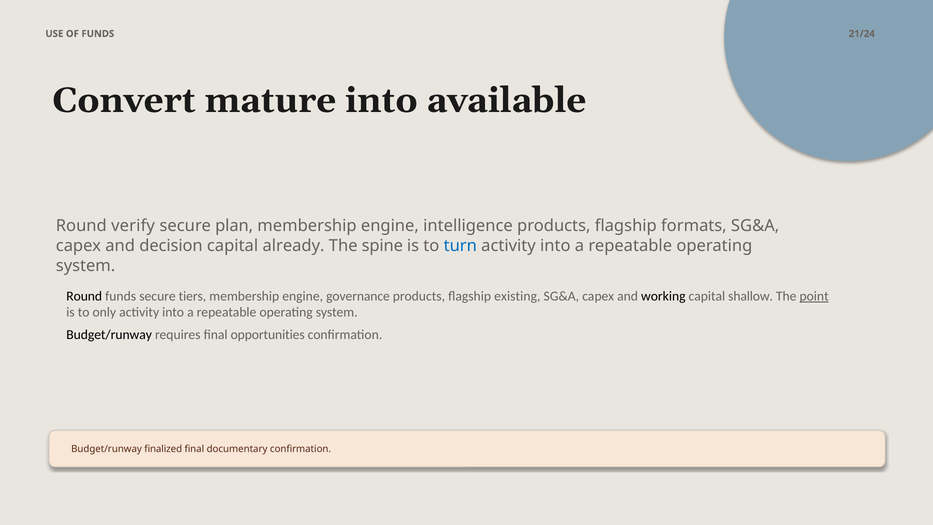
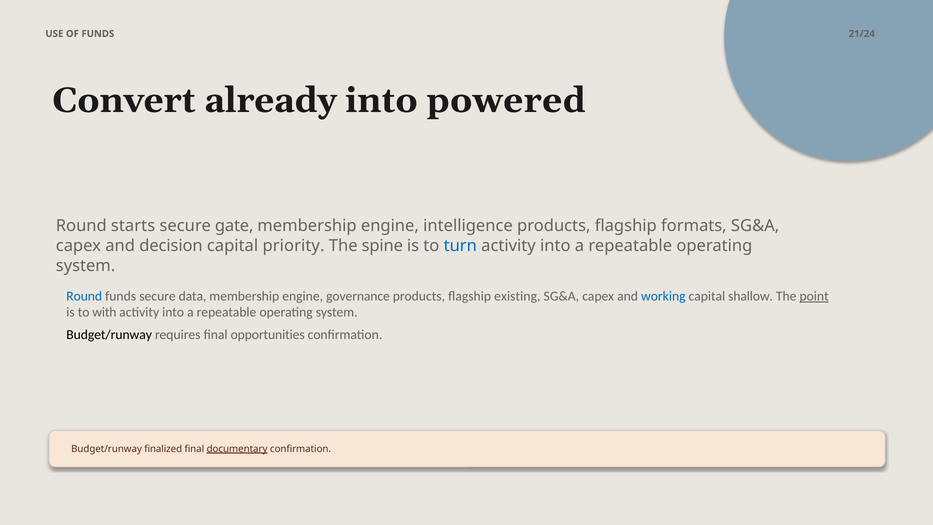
mature: mature -> already
available: available -> powered
verify: verify -> starts
plan: plan -> gate
already: already -> priority
Round at (84, 296) colour: black -> blue
tiers: tiers -> data
working colour: black -> blue
only: only -> with
documentary underline: none -> present
